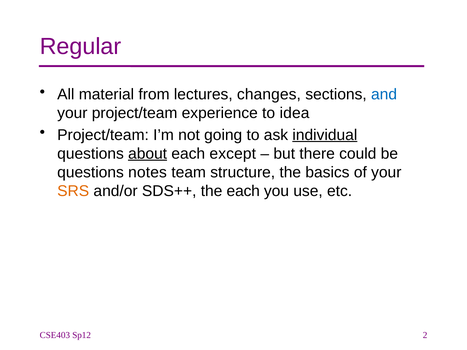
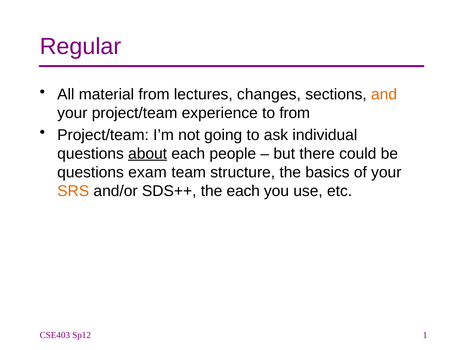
and colour: blue -> orange
to idea: idea -> from
individual underline: present -> none
except: except -> people
notes: notes -> exam
2: 2 -> 1
